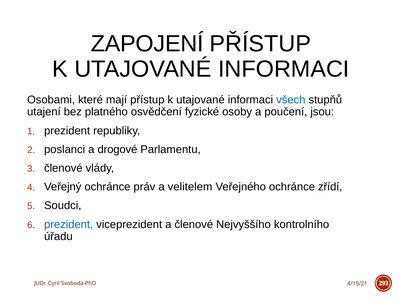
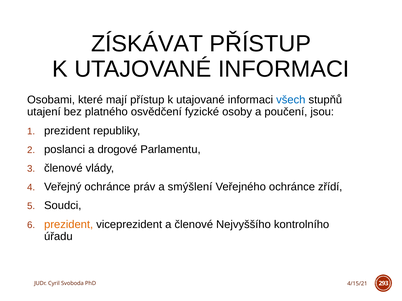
ZAPOJENÍ: ZAPOJENÍ -> ZÍSKÁVAT
velitelem: velitelem -> smýšlení
prezident at (69, 225) colour: blue -> orange
